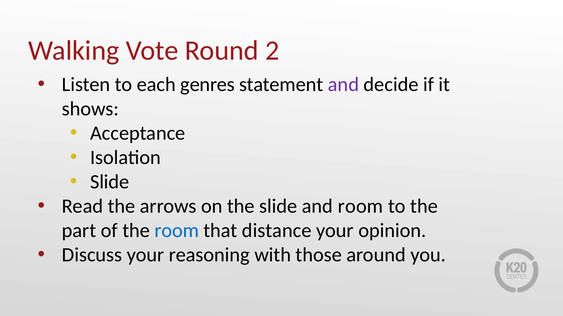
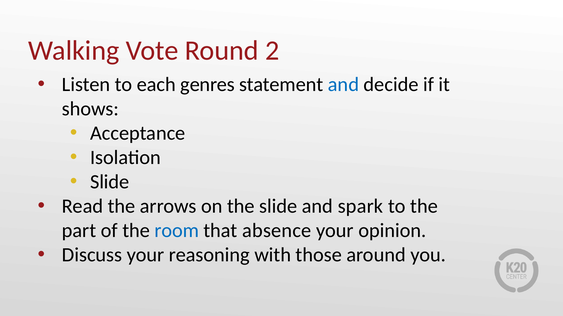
and at (343, 85) colour: purple -> blue
and room: room -> spark
distance: distance -> absence
